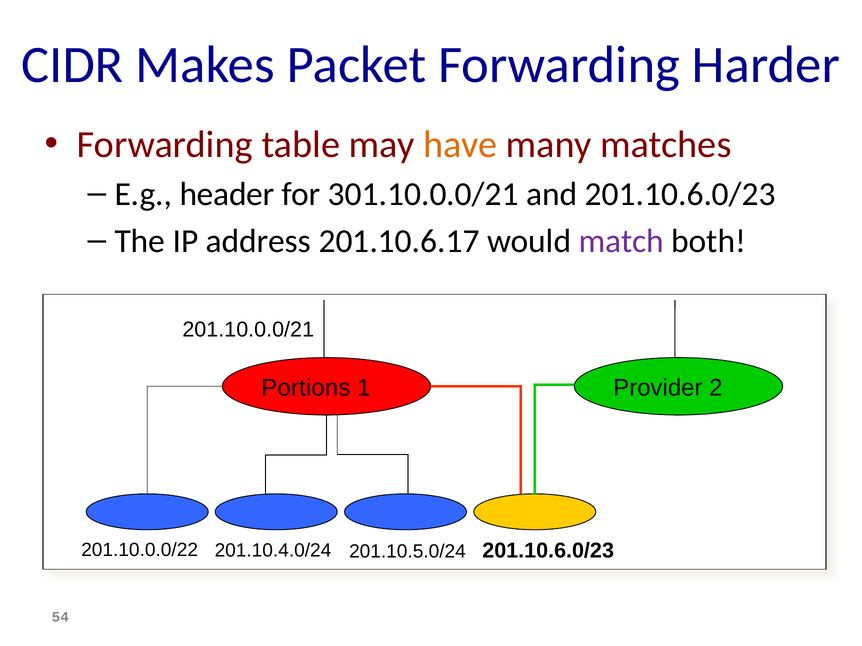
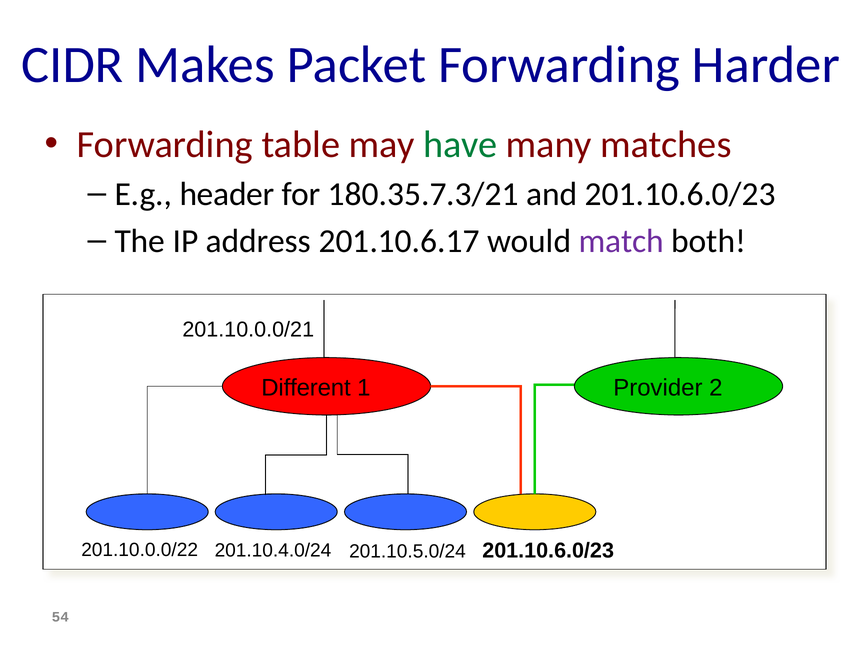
have colour: orange -> green
301.10.0.0/21: 301.10.0.0/21 -> 180.35.7.3/21
Portions: Portions -> Different
